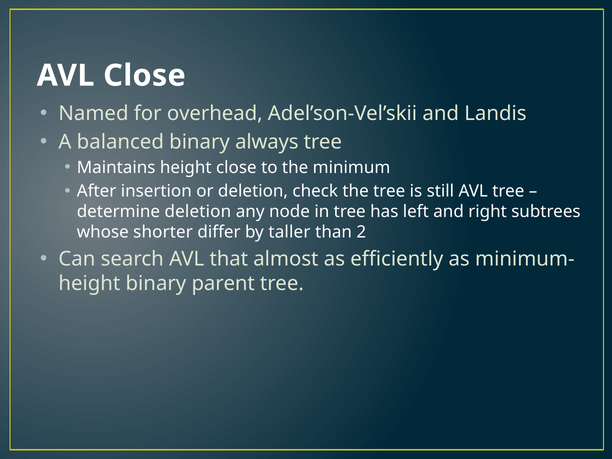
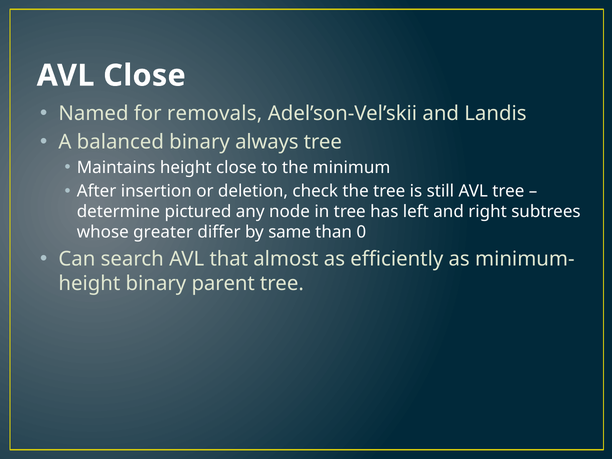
overhead: overhead -> removals
determine deletion: deletion -> pictured
shorter: shorter -> greater
taller: taller -> same
2: 2 -> 0
